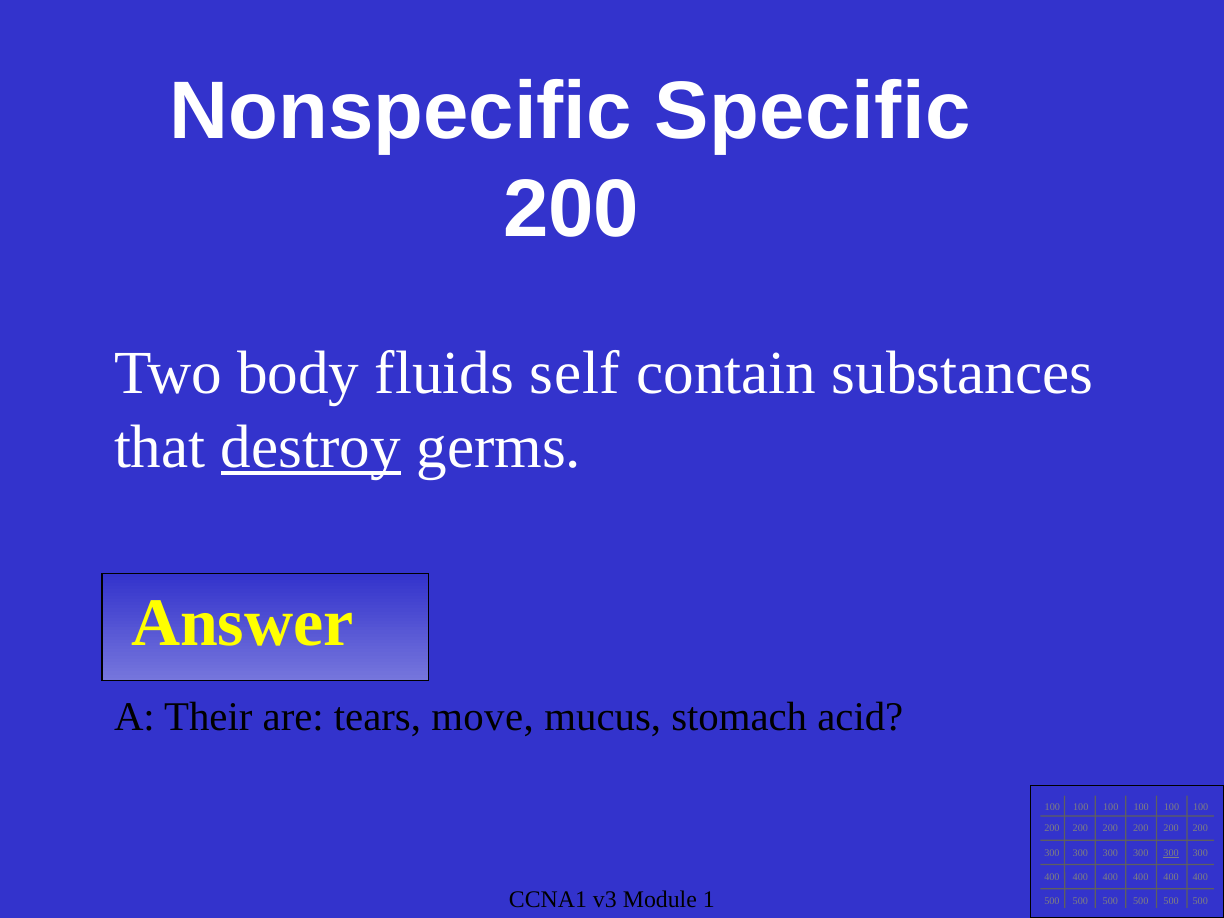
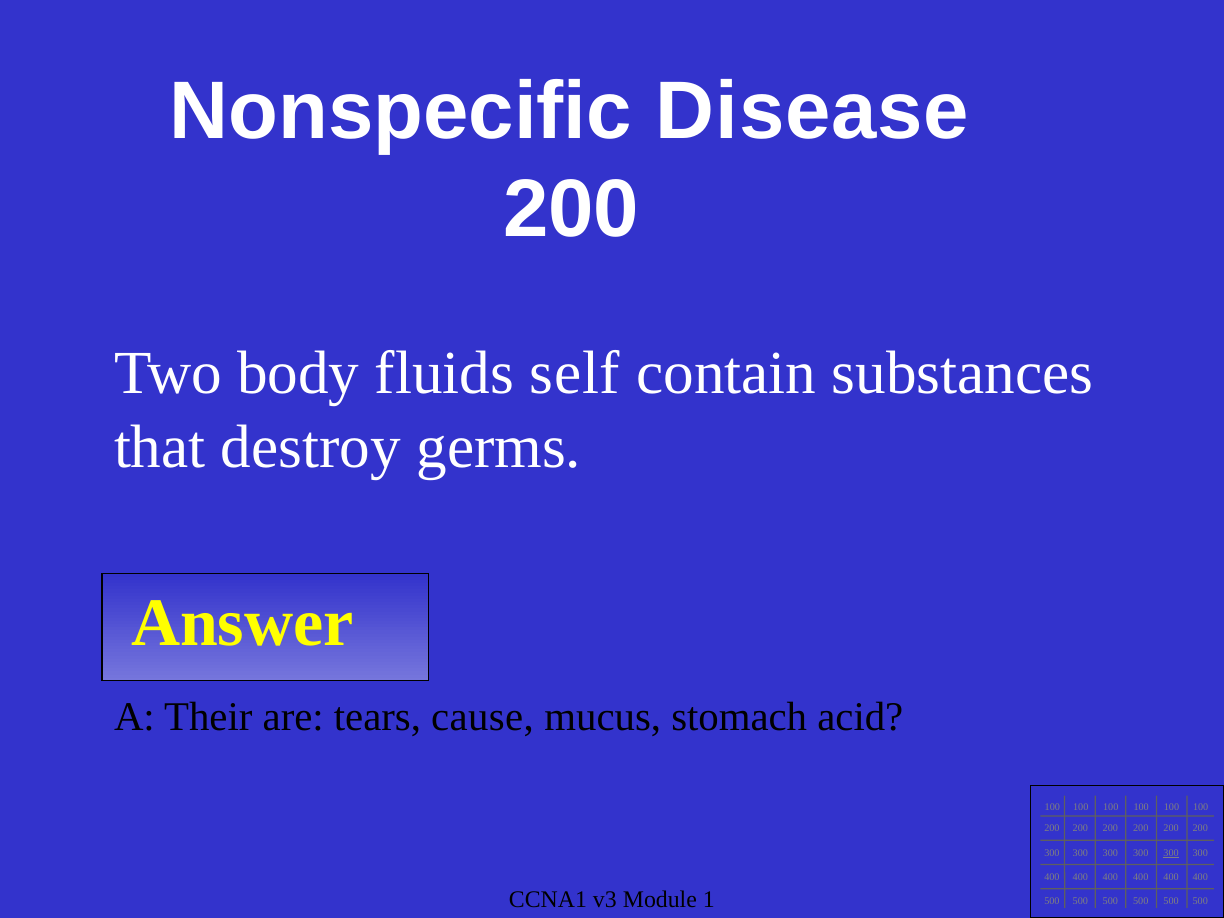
Specific: Specific -> Disease
destroy underline: present -> none
move: move -> cause
